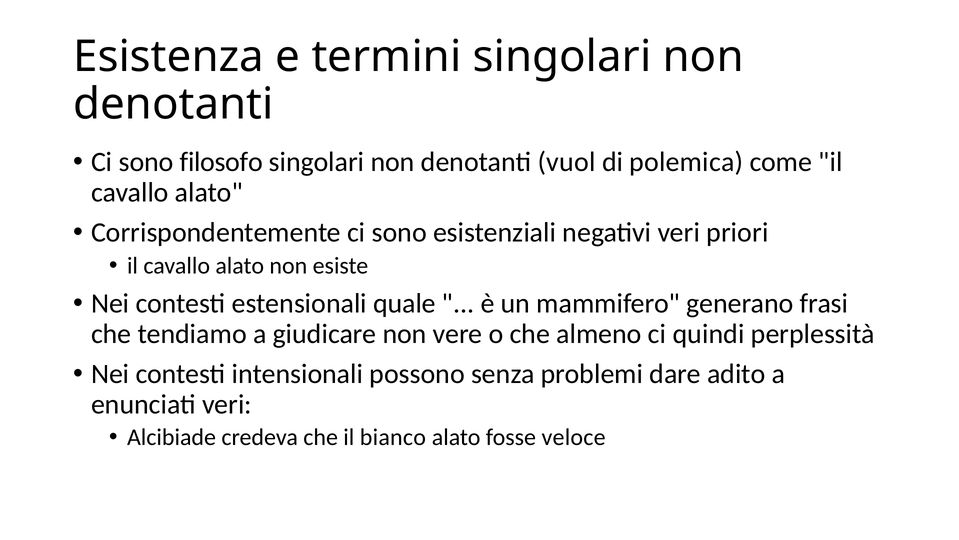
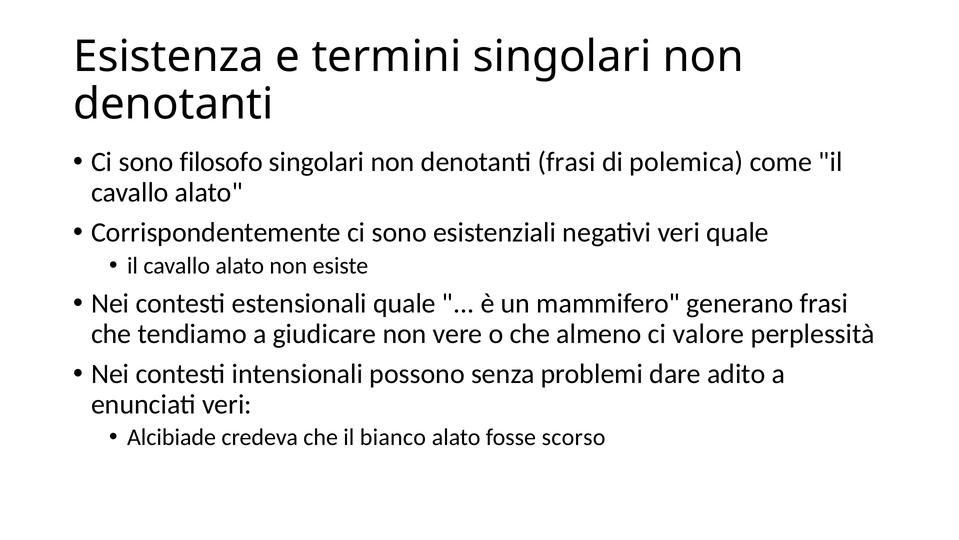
denotanti vuol: vuol -> frasi
veri priori: priori -> quale
quindi: quindi -> valore
veloce: veloce -> scorso
